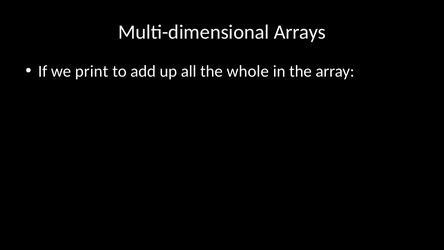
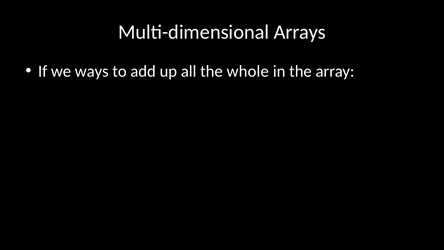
print: print -> ways
